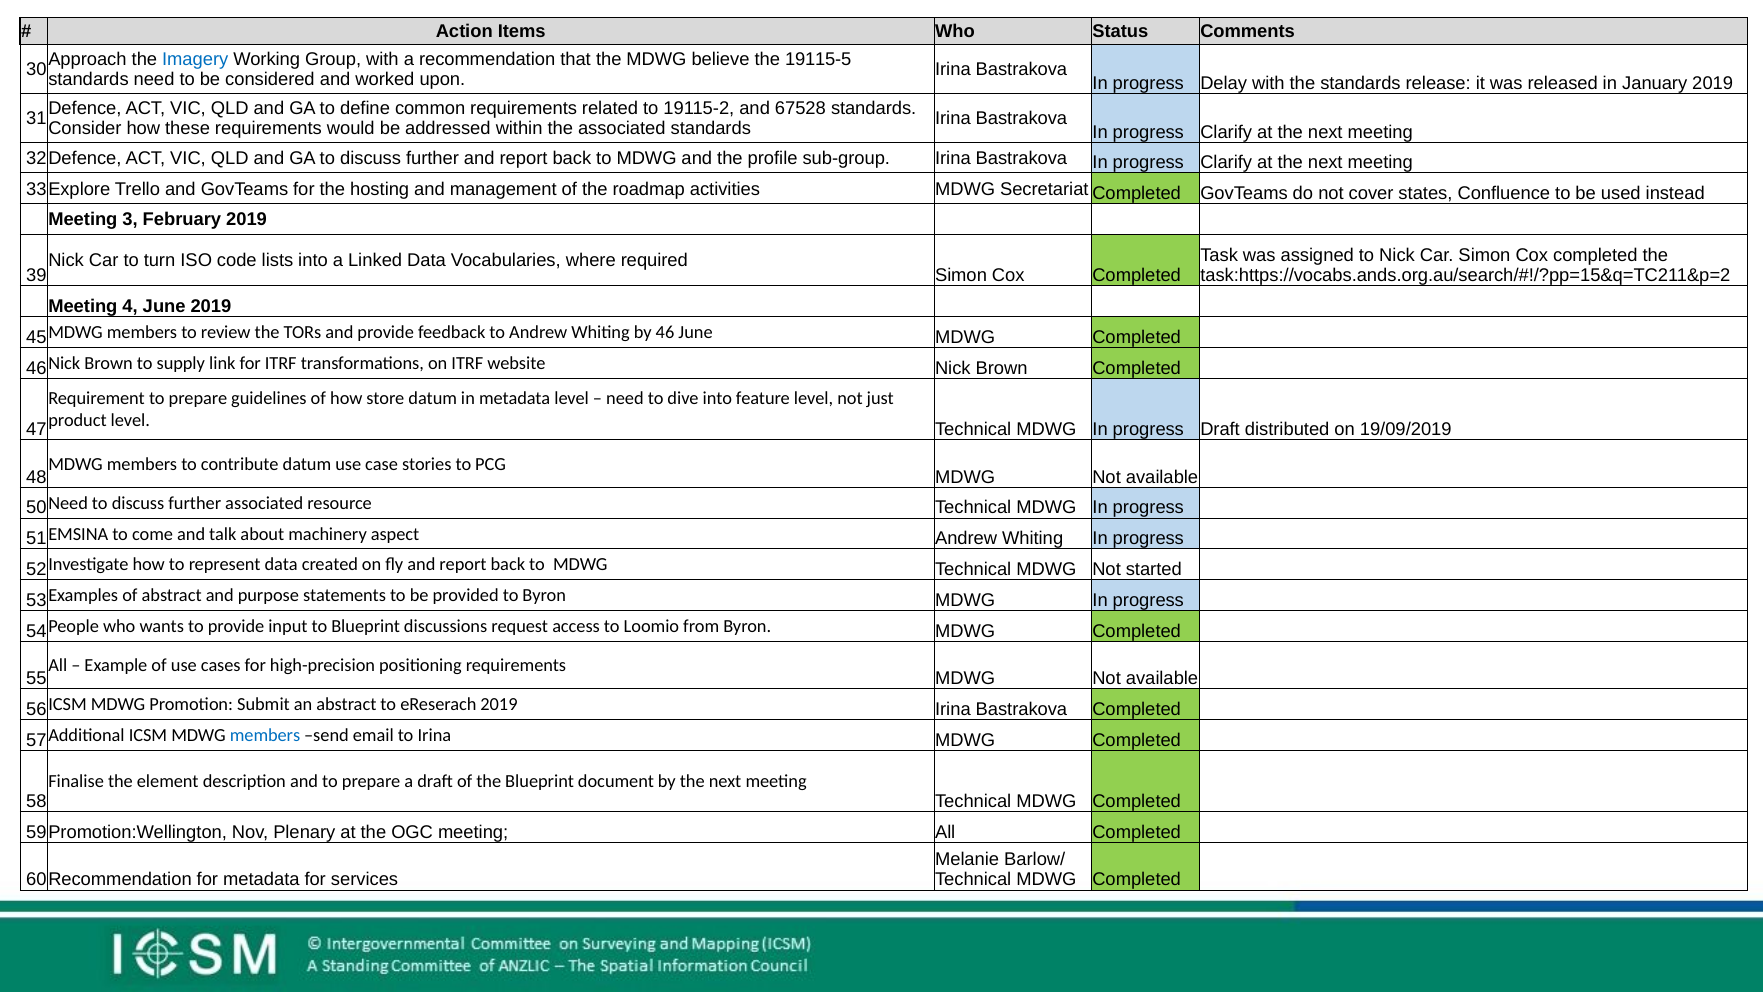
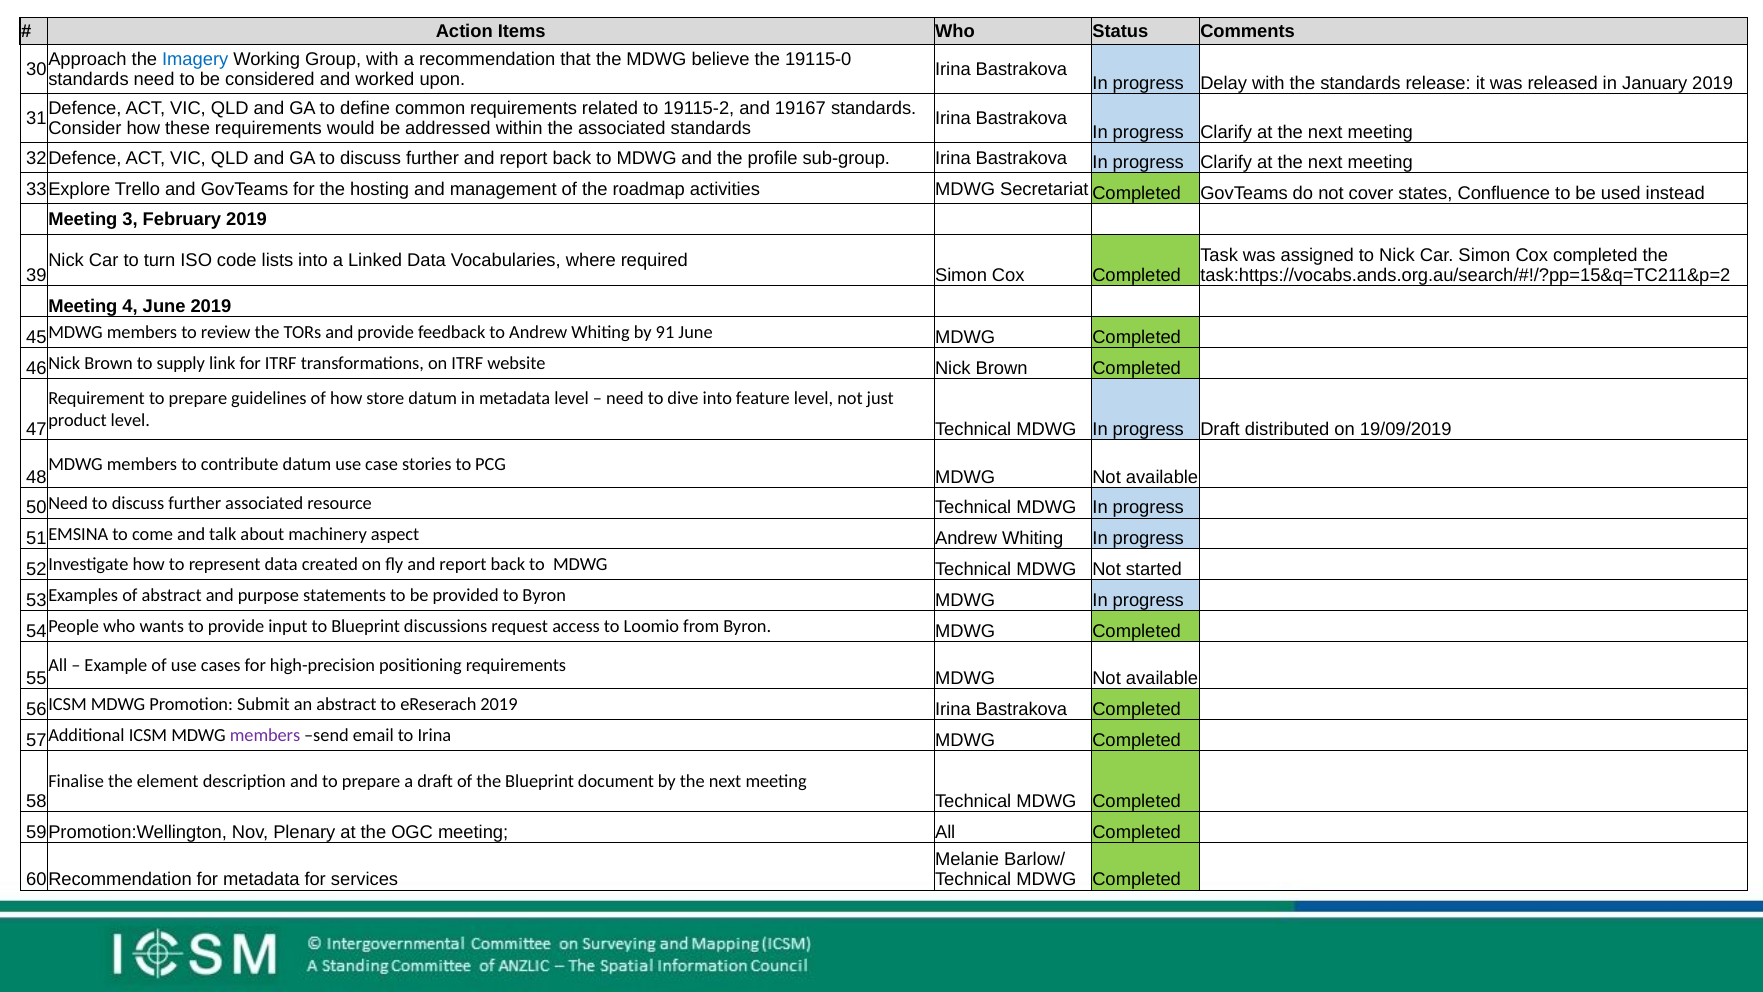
19115-5: 19115-5 -> 19115-0
67528: 67528 -> 19167
46: 46 -> 91
members at (265, 735) colour: blue -> purple
